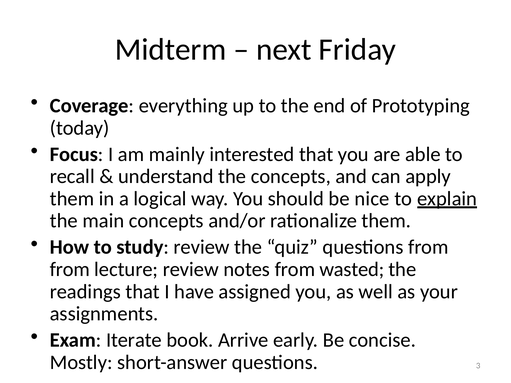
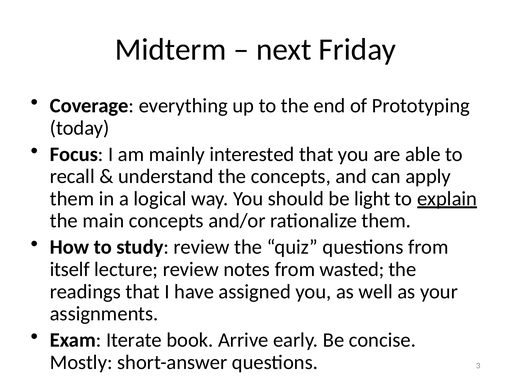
nice: nice -> light
from at (70, 270): from -> itself
